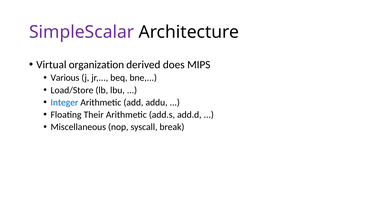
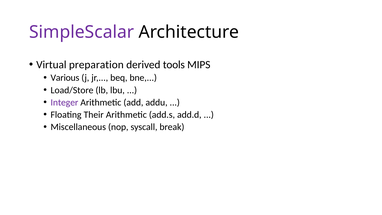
organization: organization -> preparation
does: does -> tools
Integer colour: blue -> purple
